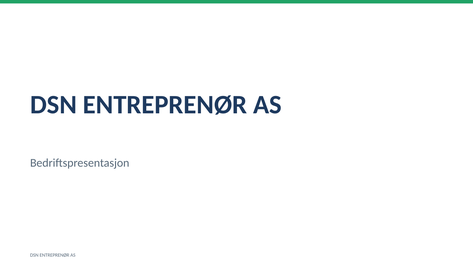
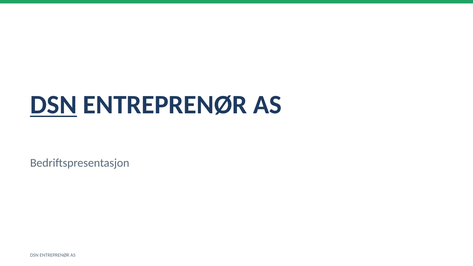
DSN at (54, 105) underline: none -> present
